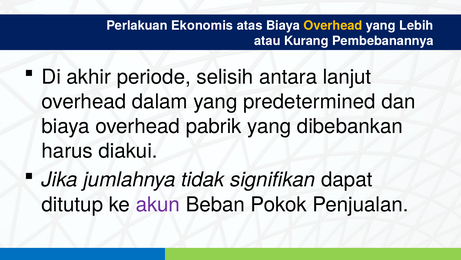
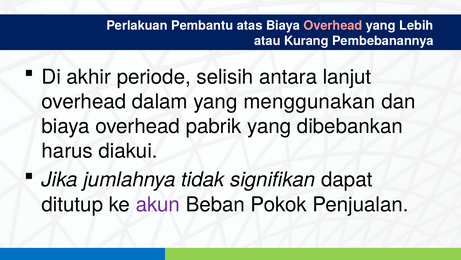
Ekonomis: Ekonomis -> Pembantu
Overhead at (333, 25) colour: yellow -> pink
predetermined: predetermined -> menggunakan
